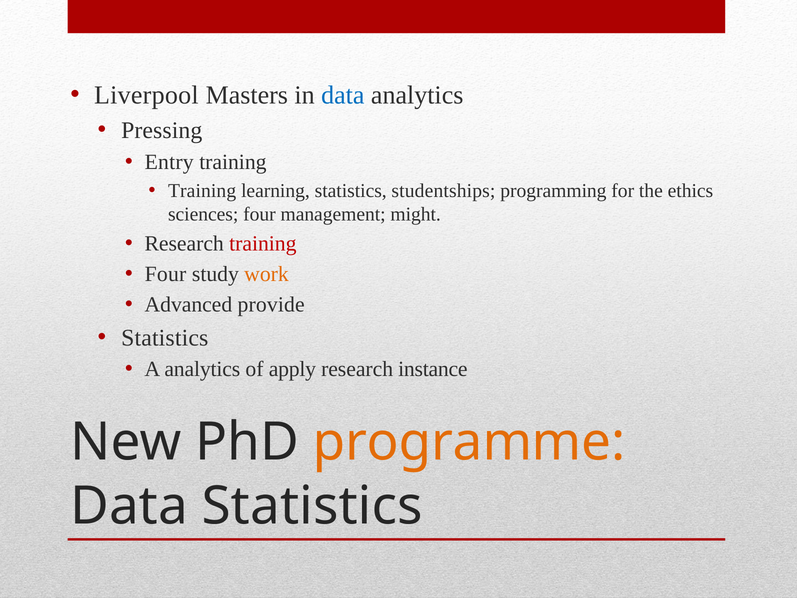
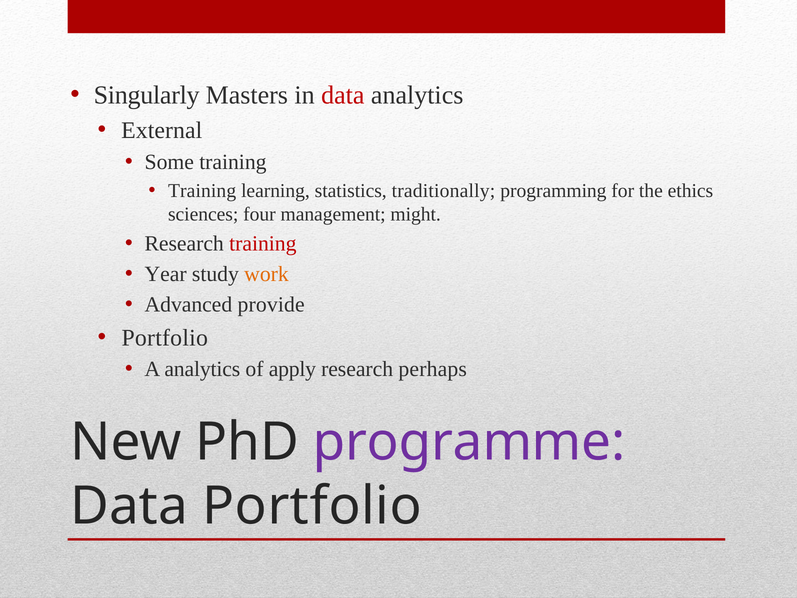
Liverpool: Liverpool -> Singularly
data at (343, 95) colour: blue -> red
Pressing: Pressing -> External
Entry: Entry -> Some
studentships: studentships -> traditionally
Four at (166, 274): Four -> Year
Statistics at (165, 338): Statistics -> Portfolio
instance: instance -> perhaps
programme colour: orange -> purple
Data Statistics: Statistics -> Portfolio
